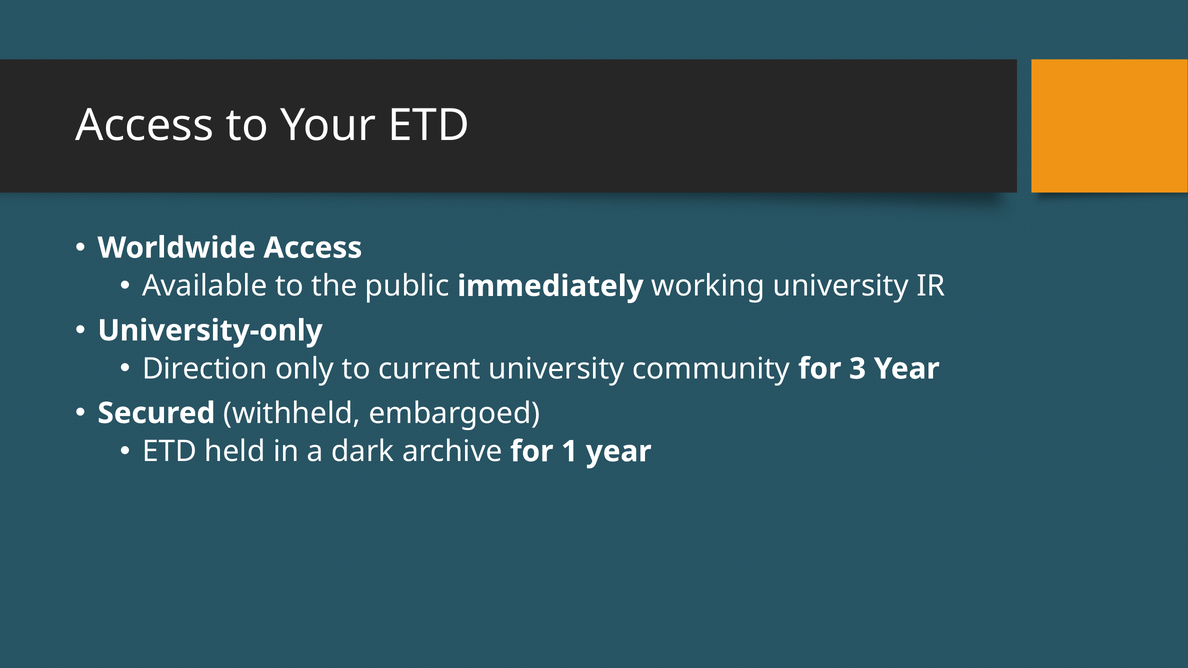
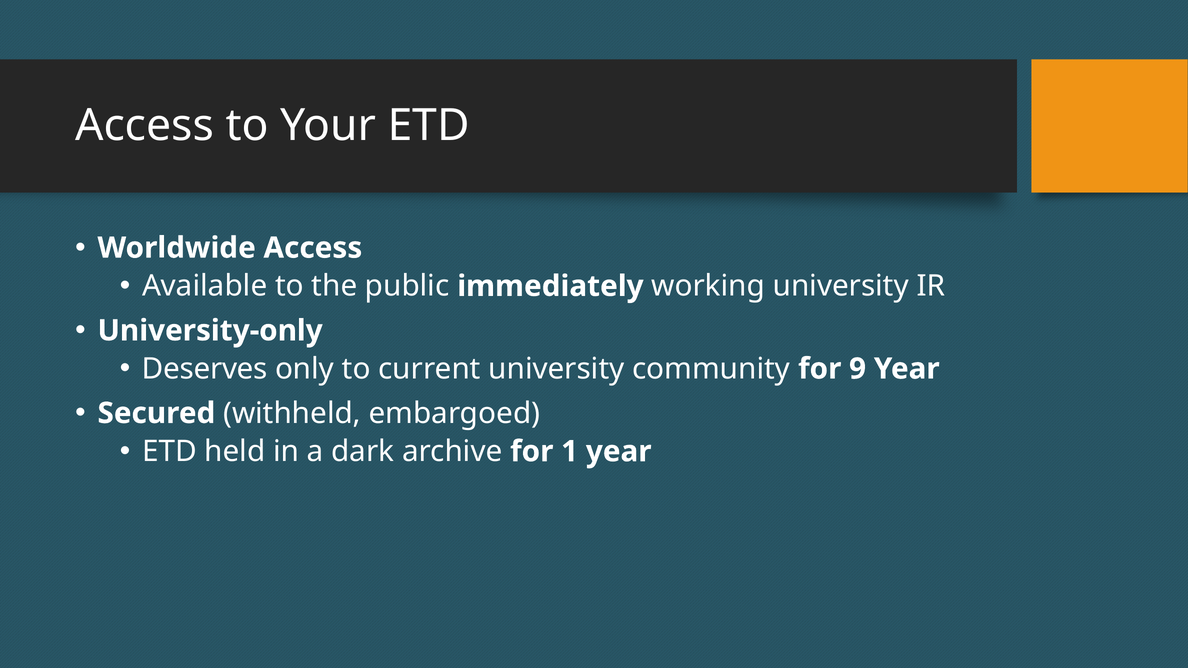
Direction: Direction -> Deserves
3: 3 -> 9
